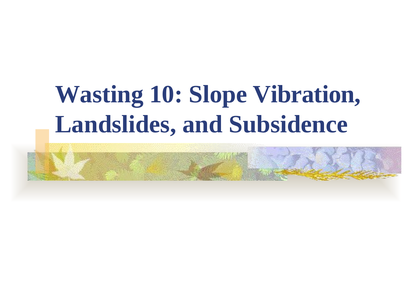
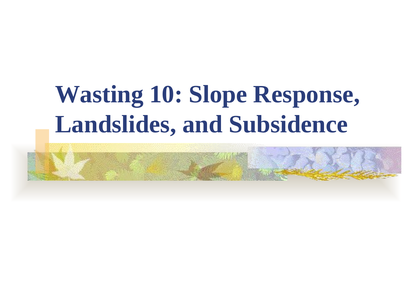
Vibration: Vibration -> Response
